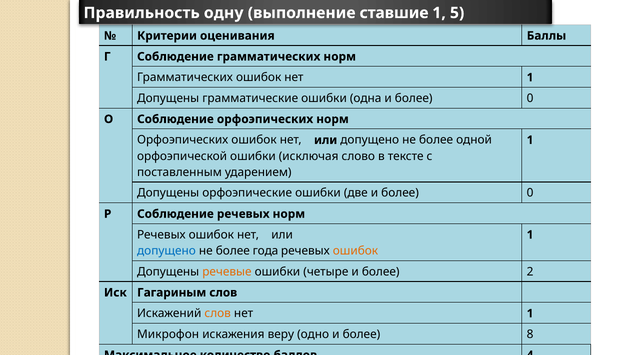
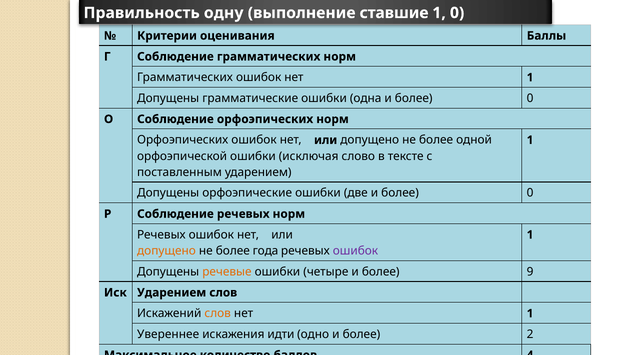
1 5: 5 -> 0
допущено at (166, 251) colour: blue -> orange
ошибок at (355, 251) colour: orange -> purple
2: 2 -> 9
Иск Гагариным: Гагариным -> Ударением
Микрофон: Микрофон -> Увереннее
веру: веру -> идти
8: 8 -> 2
